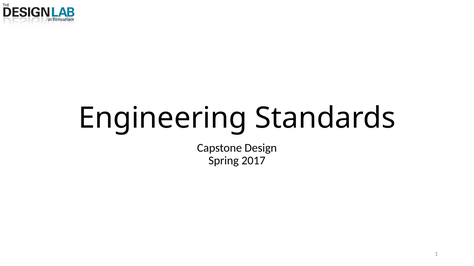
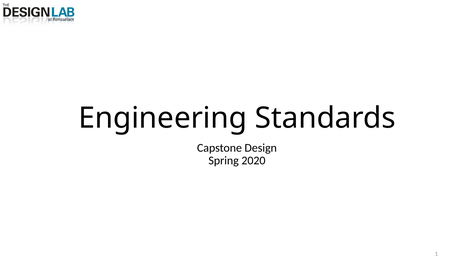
2017: 2017 -> 2020
